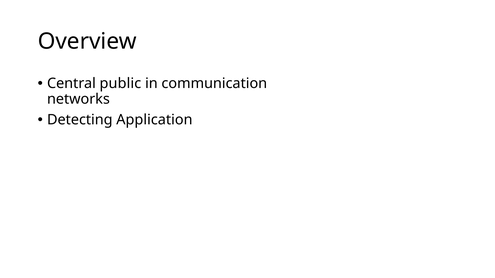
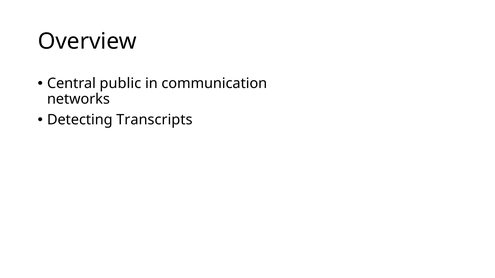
Application: Application -> Transcripts
